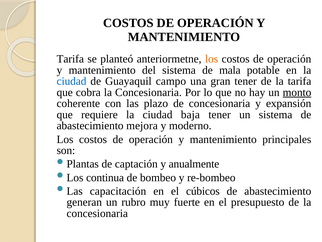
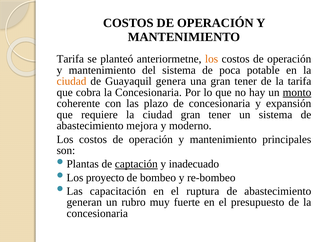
mala: mala -> poca
ciudad at (71, 81) colour: blue -> orange
campo: campo -> genera
ciudad baja: baja -> gran
captación underline: none -> present
anualmente: anualmente -> inadecuado
continua: continua -> proyecto
cúbicos: cúbicos -> ruptura
